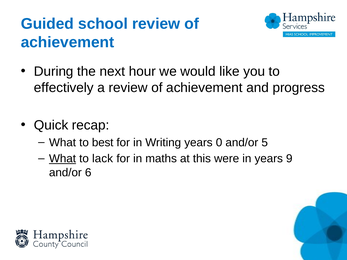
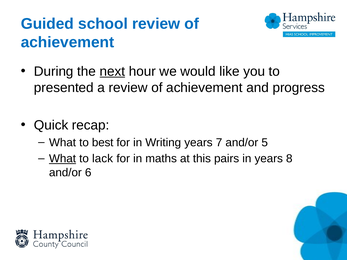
next underline: none -> present
effectively: effectively -> presented
0: 0 -> 7
were: were -> pairs
9: 9 -> 8
